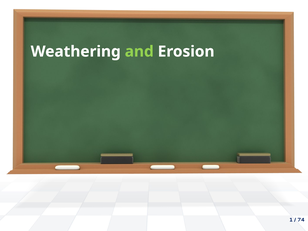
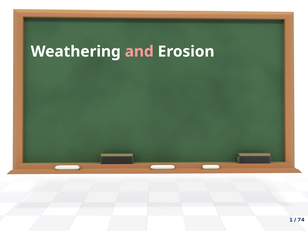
and colour: light green -> pink
